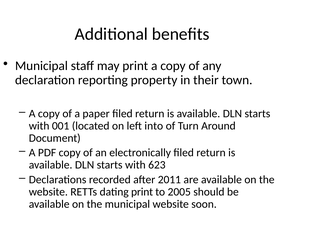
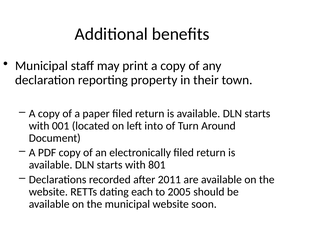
623: 623 -> 801
dating print: print -> each
